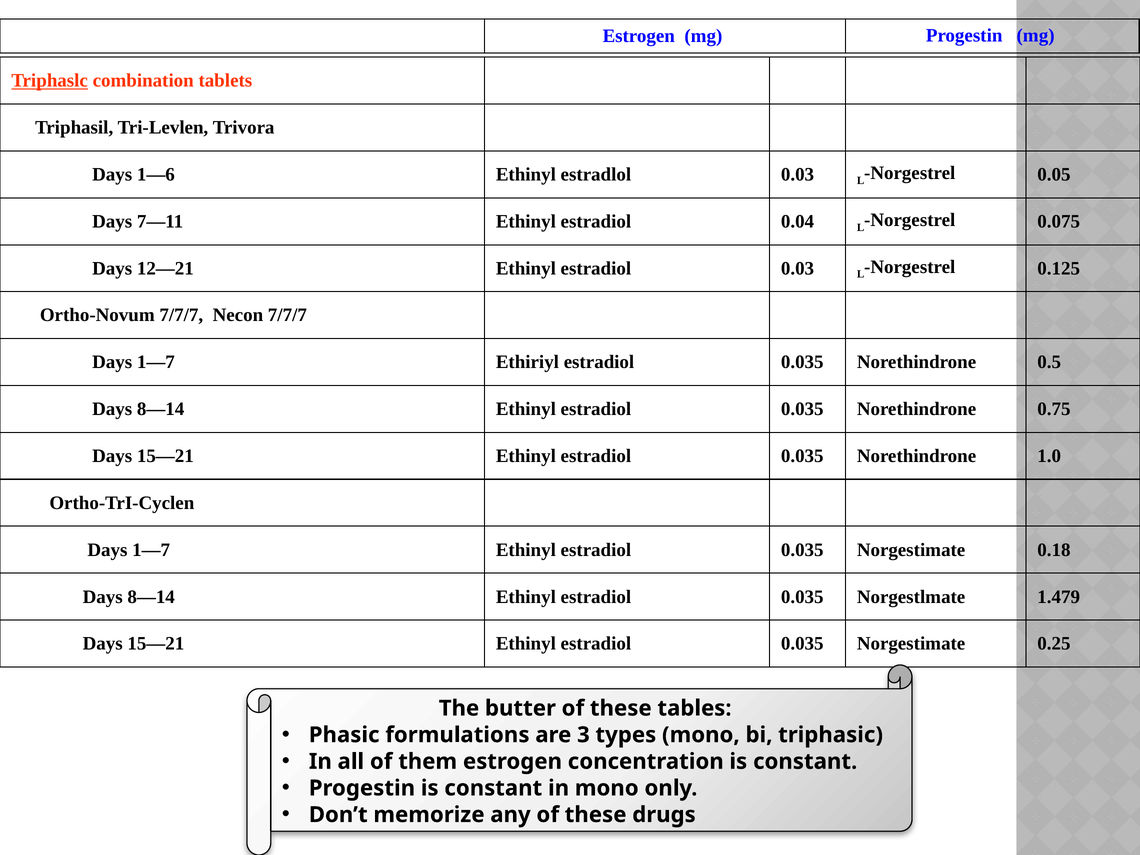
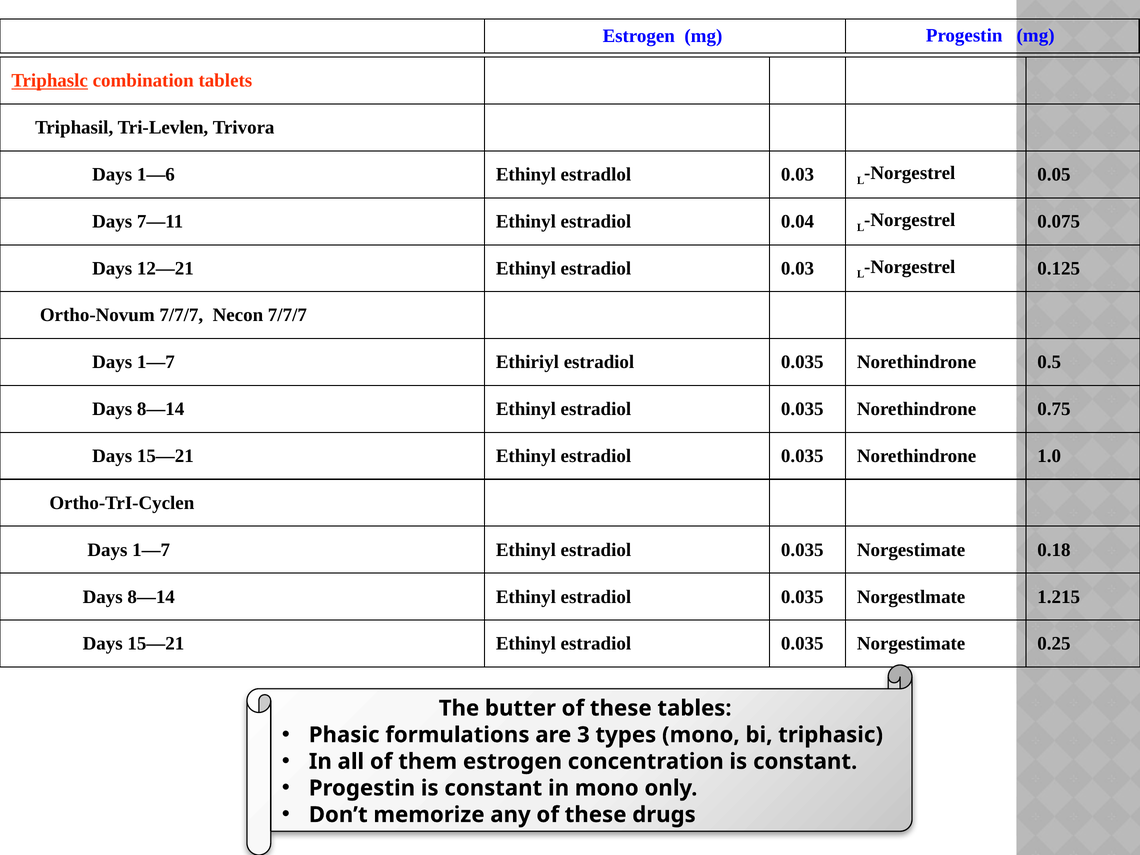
1.479: 1.479 -> 1.215
